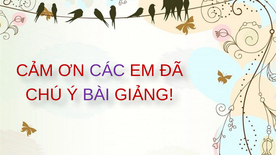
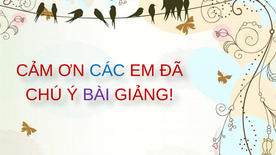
CÁC colour: purple -> blue
